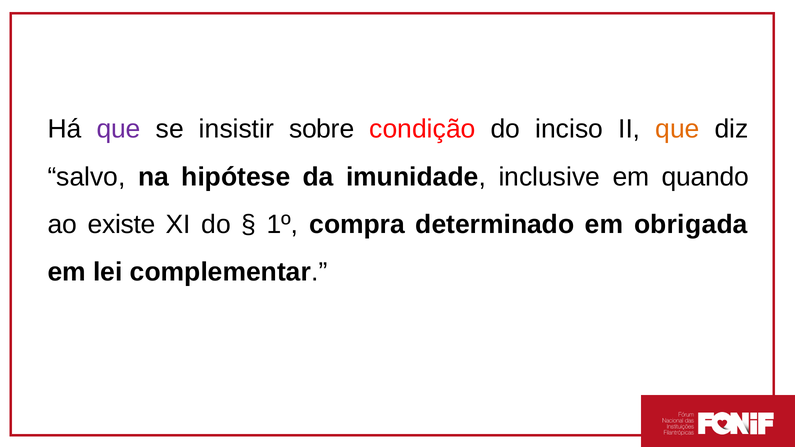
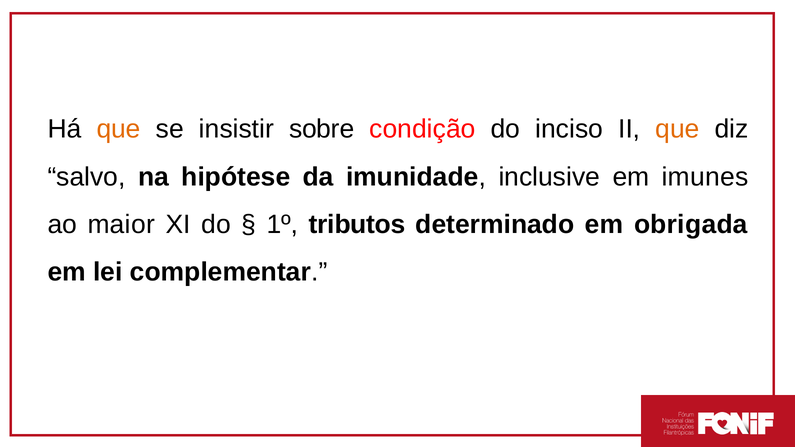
que at (119, 129) colour: purple -> orange
quando: quando -> imunes
existe: existe -> maior
compra: compra -> tributos
